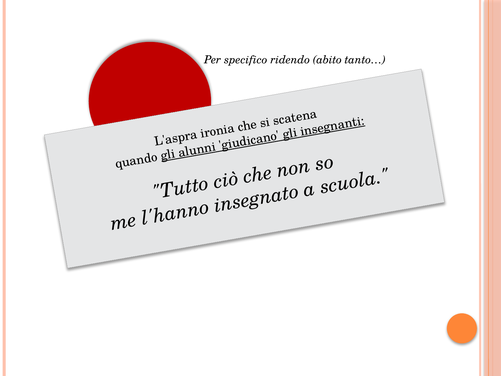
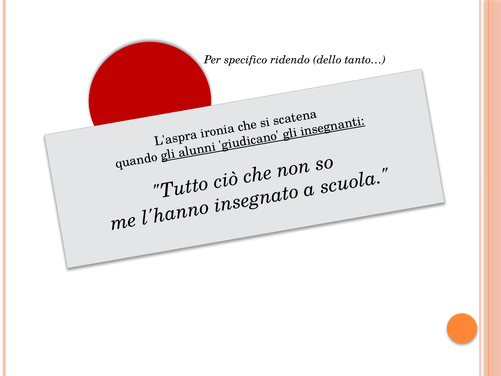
abito: abito -> dello
